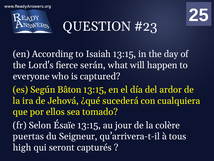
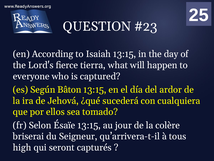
serán: serán -> tierra
puertas: puertas -> briserai
